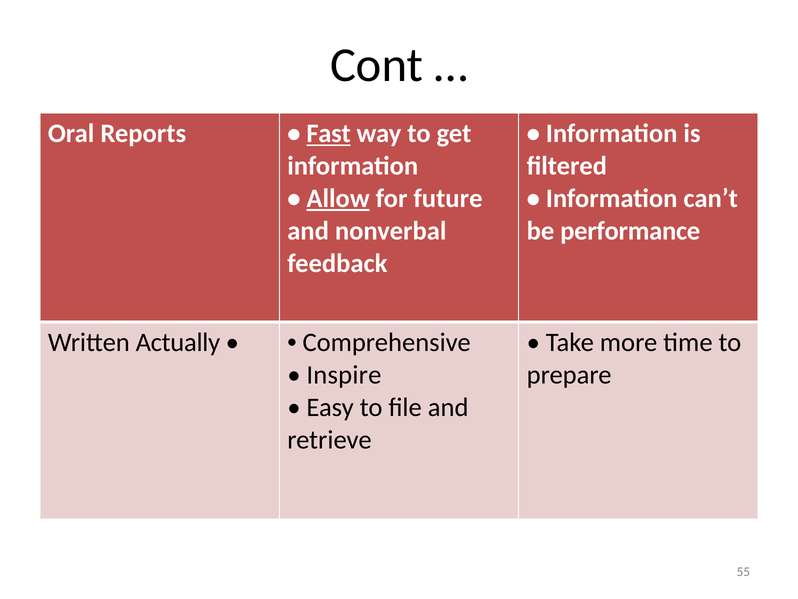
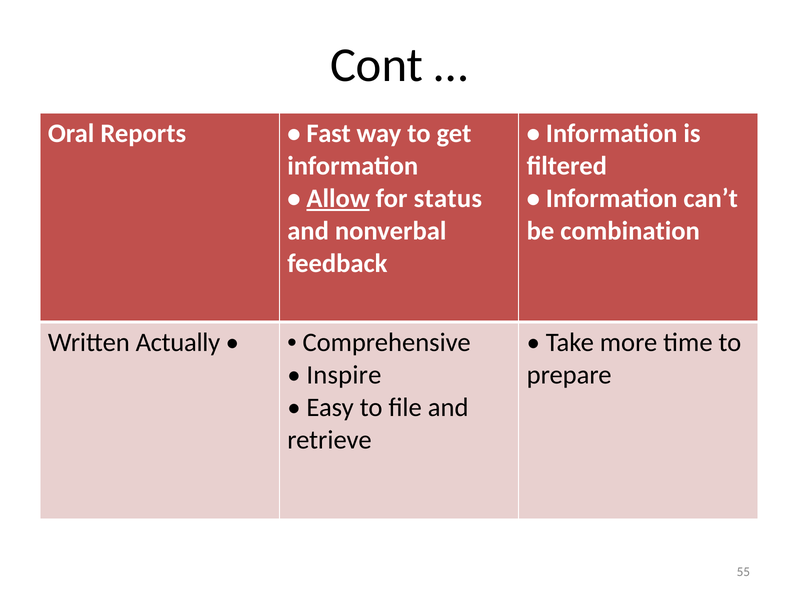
Fast underline: present -> none
future: future -> status
performance: performance -> combination
